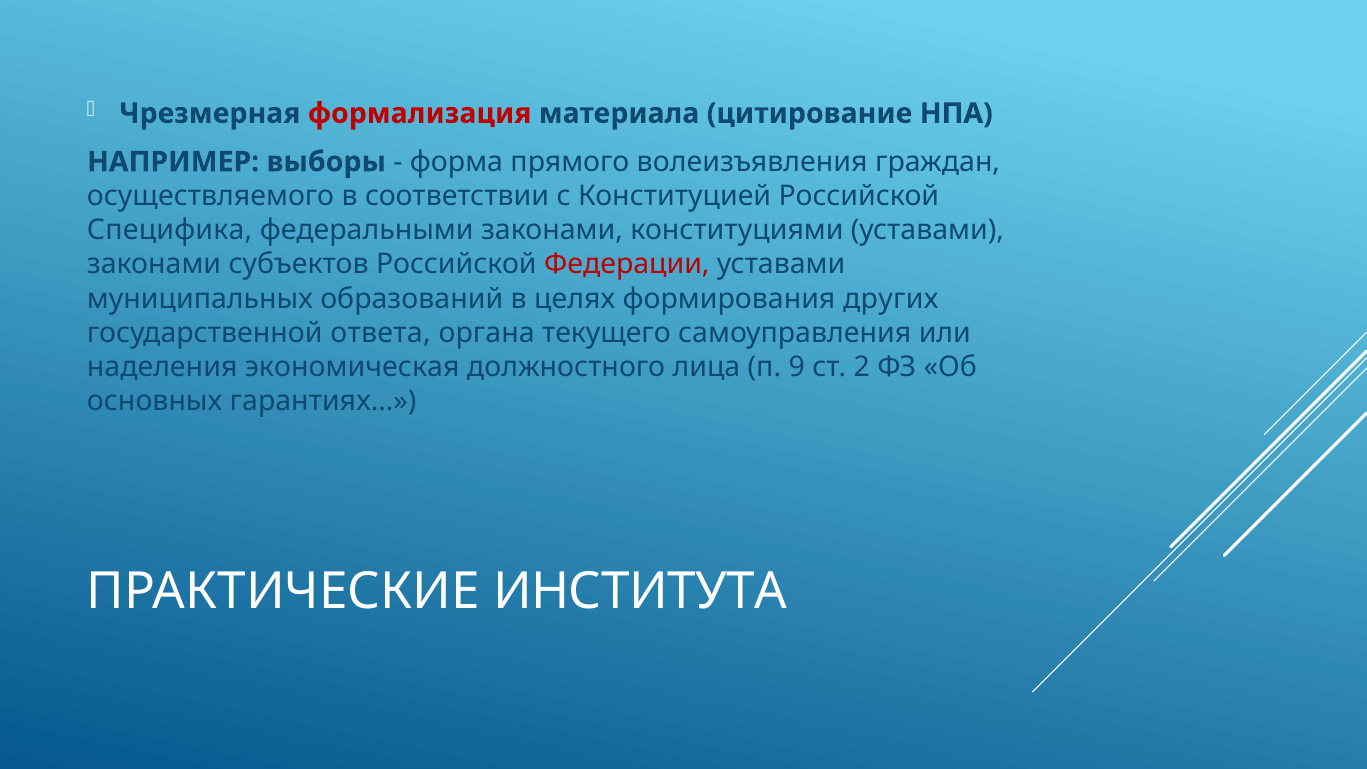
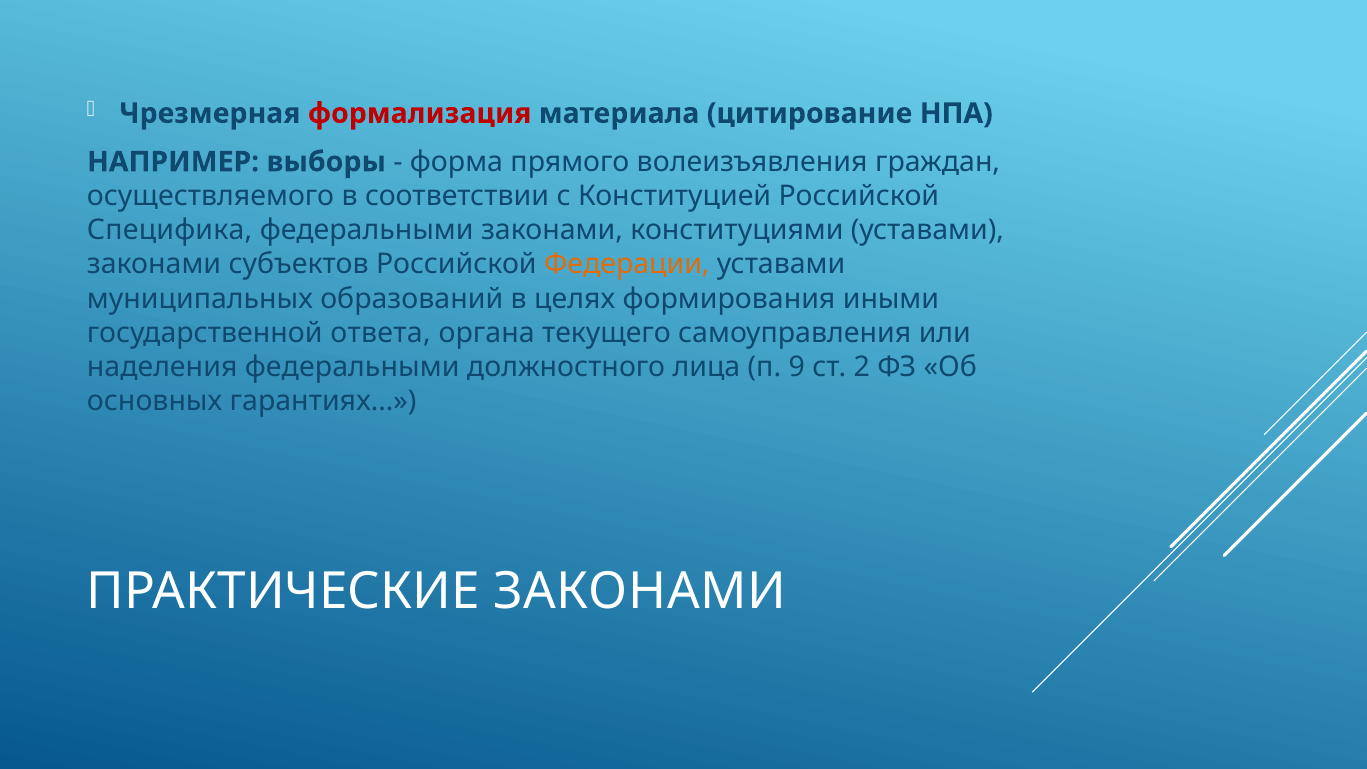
Федерации colour: red -> orange
других: других -> иными
наделения экономическая: экономическая -> федеральными
ПРАКТИЧЕСКИЕ ИНСТИТУТА: ИНСТИТУТА -> ЗАКОНАМИ
